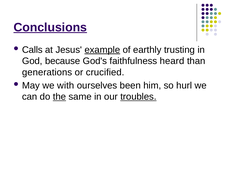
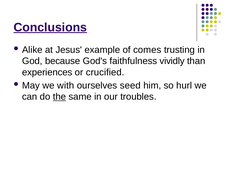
Calls: Calls -> Alike
example underline: present -> none
earthly: earthly -> comes
heard: heard -> vividly
generations: generations -> experiences
been: been -> seed
troubles underline: present -> none
